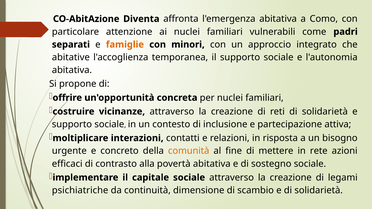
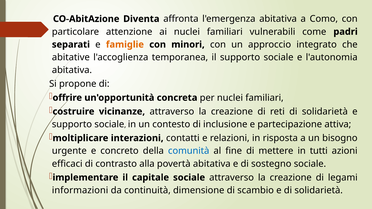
comunità colour: orange -> blue
rete: rete -> tutti
psichiatriche: psichiatriche -> informazioni
